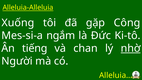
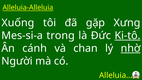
Công: Công -> Xưng
ngắm: ngắm -> trong
Ki-tô underline: none -> present
tiếng: tiếng -> cánh
